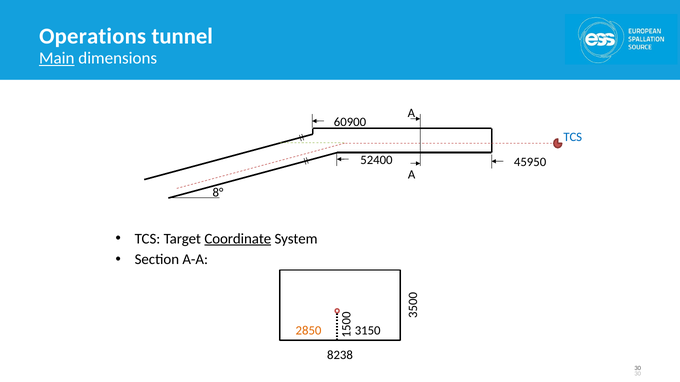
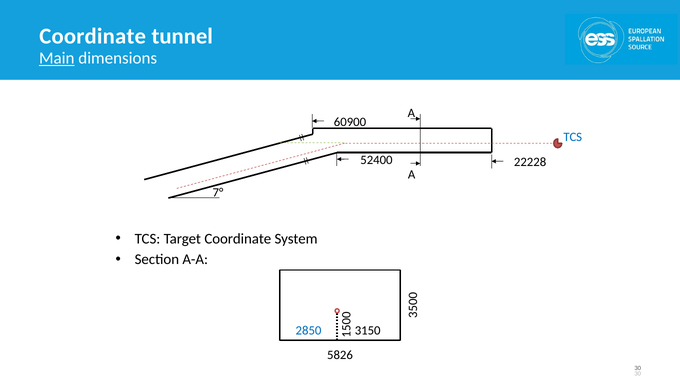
Operations at (93, 36): Operations -> Coordinate
45950: 45950 -> 22228
8°: 8° -> 7°
Coordinate at (238, 239) underline: present -> none
2850 colour: orange -> blue
8238: 8238 -> 5826
